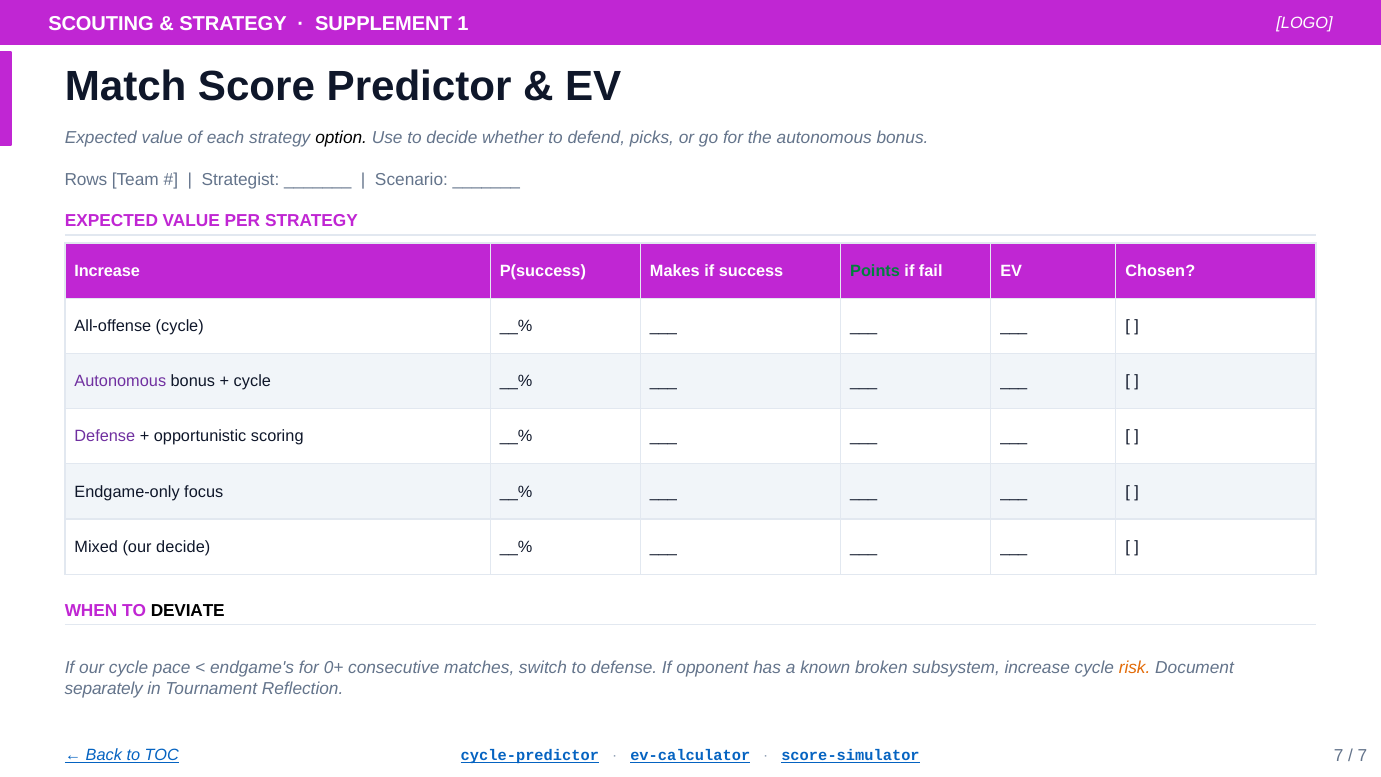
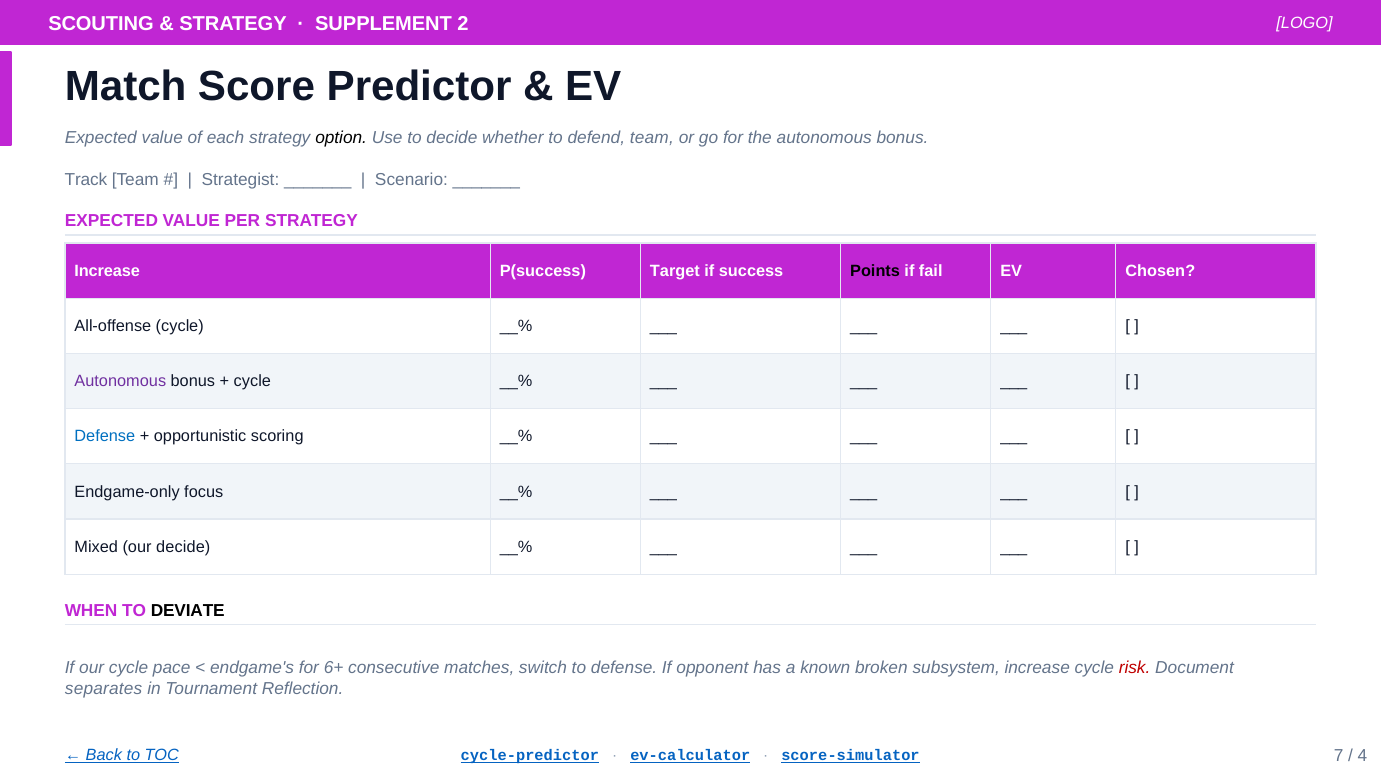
1: 1 -> 2
defend picks: picks -> team
Rows: Rows -> Track
Makes: Makes -> Target
Points colour: green -> black
Defense at (105, 436) colour: purple -> blue
0+: 0+ -> 6+
risk colour: orange -> red
separately: separately -> separates
7 at (1362, 755): 7 -> 4
